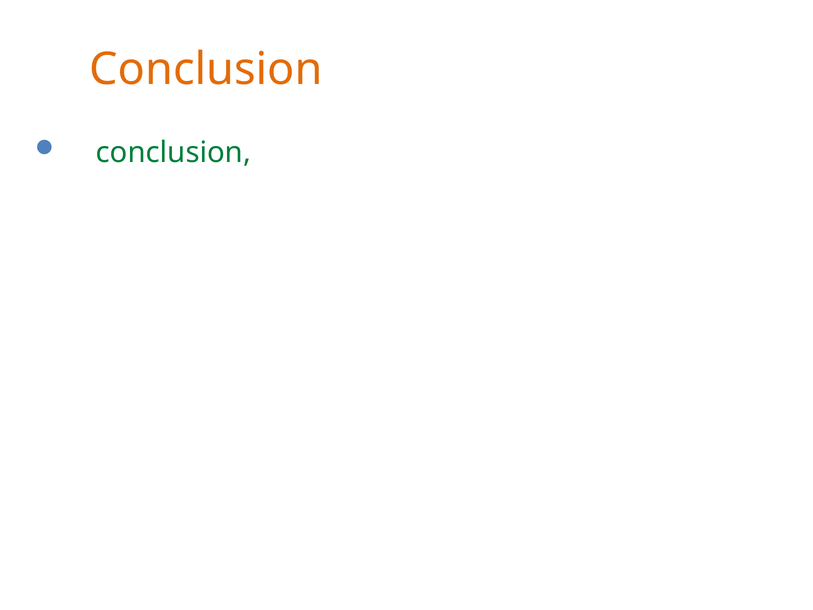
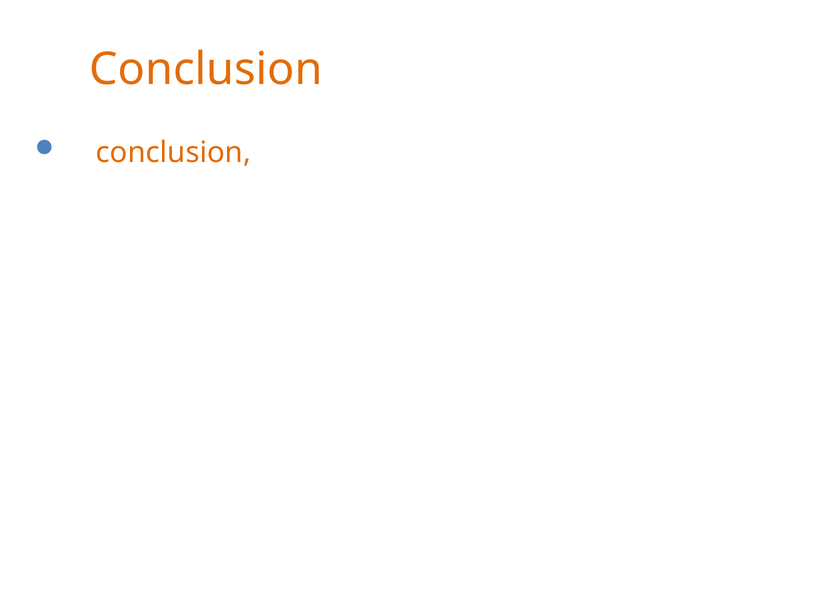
conclusion at (173, 152) colour: green -> orange
